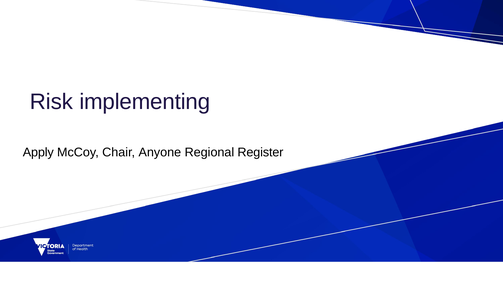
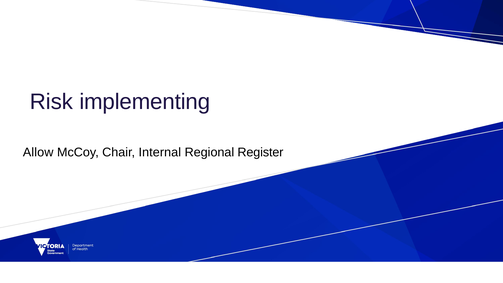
Apply: Apply -> Allow
Anyone: Anyone -> Internal
